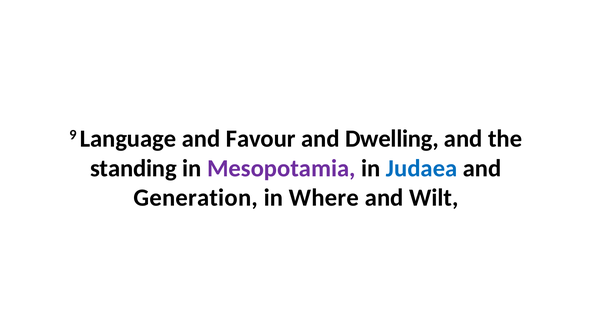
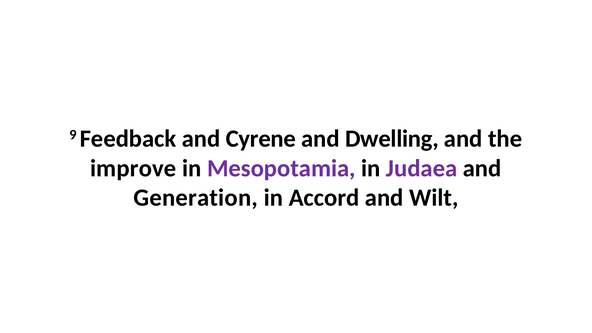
Language: Language -> Feedback
Favour: Favour -> Cyrene
standing: standing -> improve
Judaea colour: blue -> purple
Where: Where -> Accord
